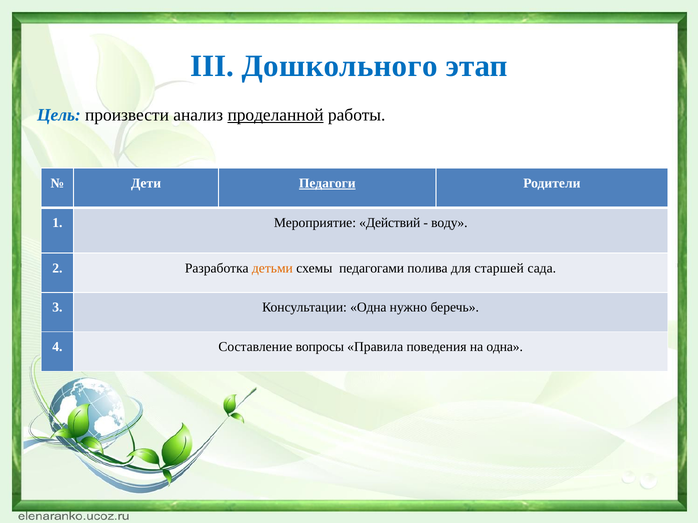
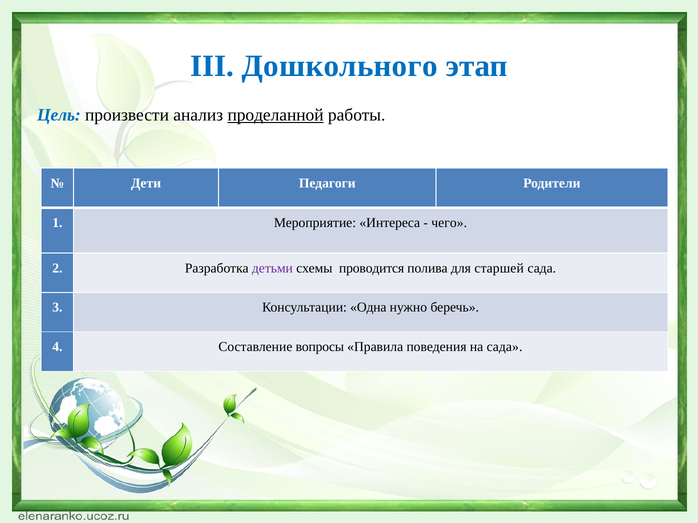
Педагоги underline: present -> none
Действий: Действий -> Интереса
воду: воду -> чего
детьми colour: orange -> purple
педагогами: педагогами -> проводится
на одна: одна -> сада
